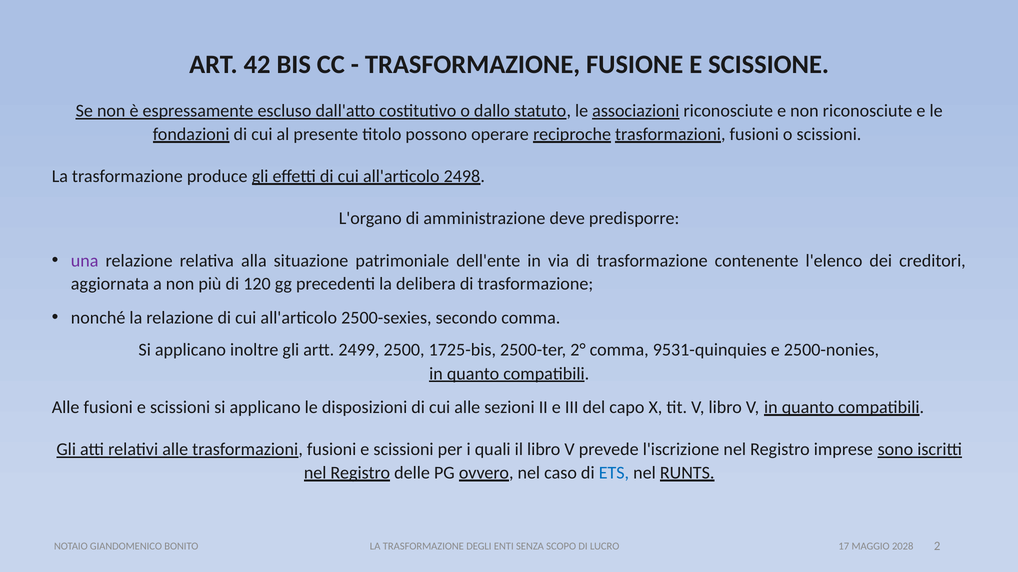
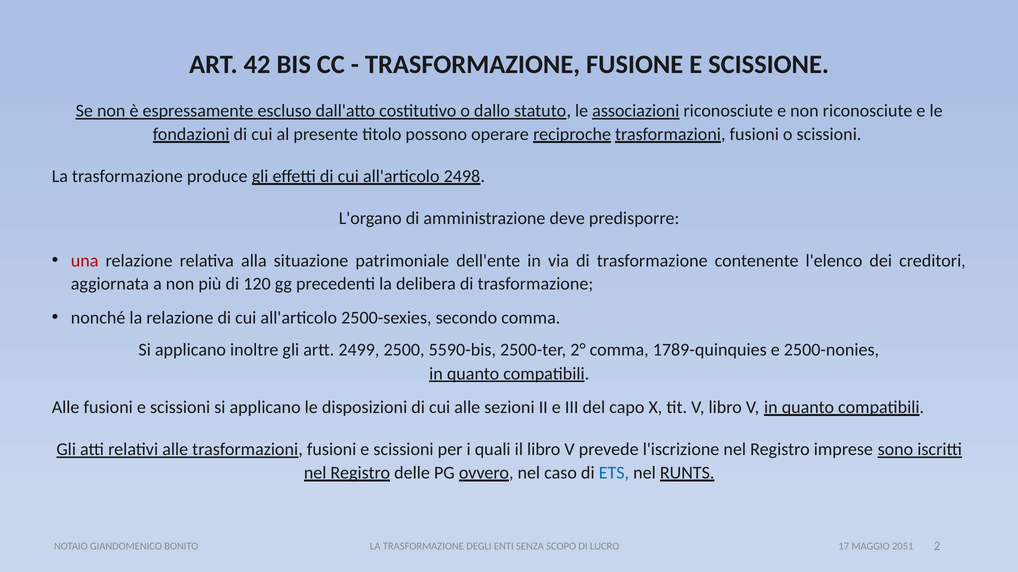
una colour: purple -> red
1725-bis: 1725-bis -> 5590-bis
9531-quinquies: 9531-quinquies -> 1789-quinquies
2028: 2028 -> 2051
